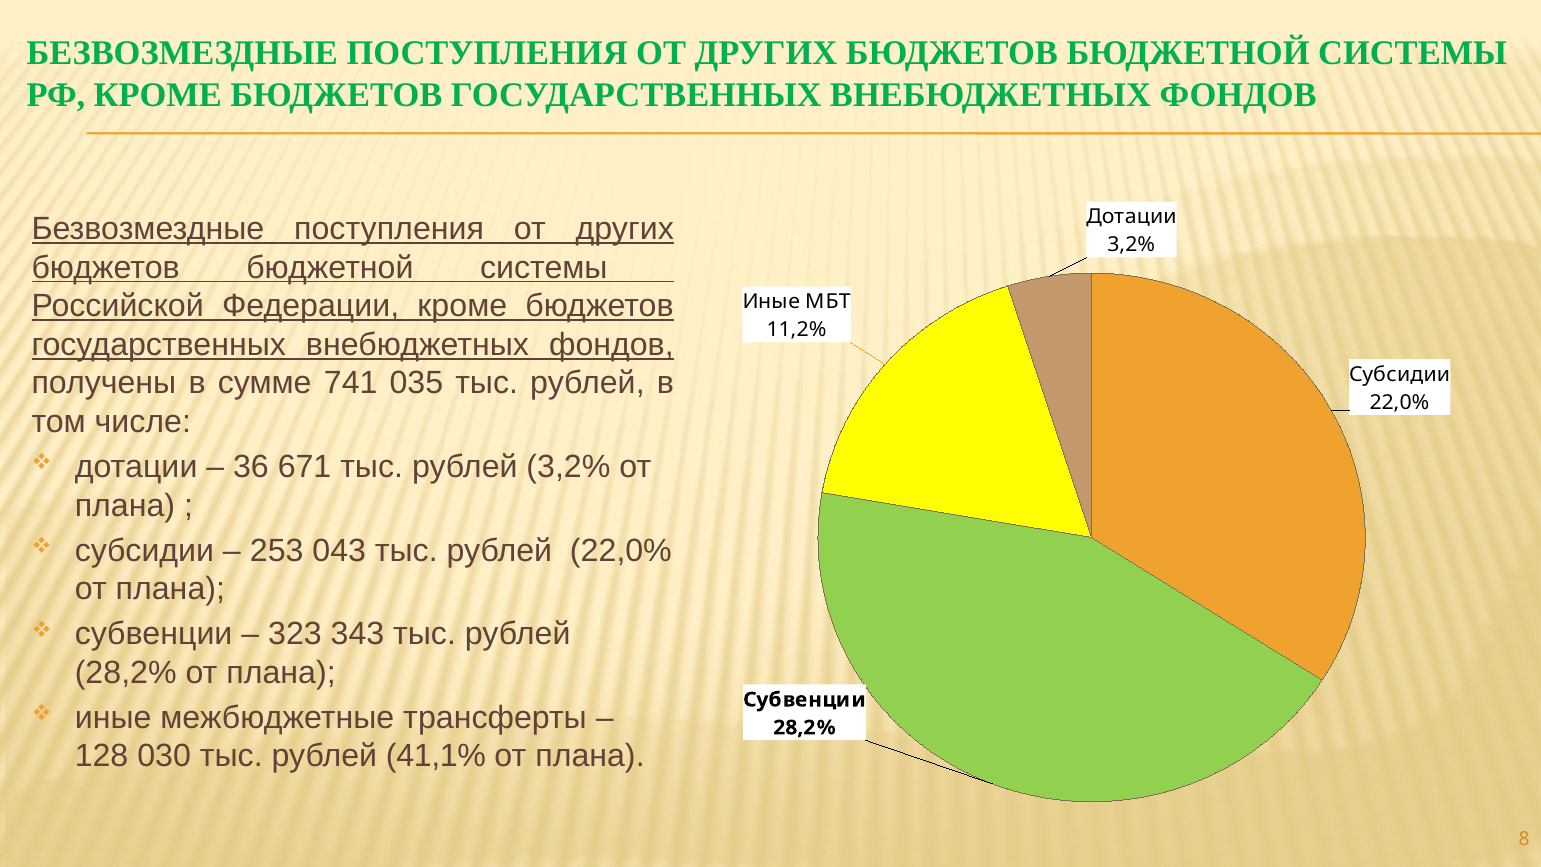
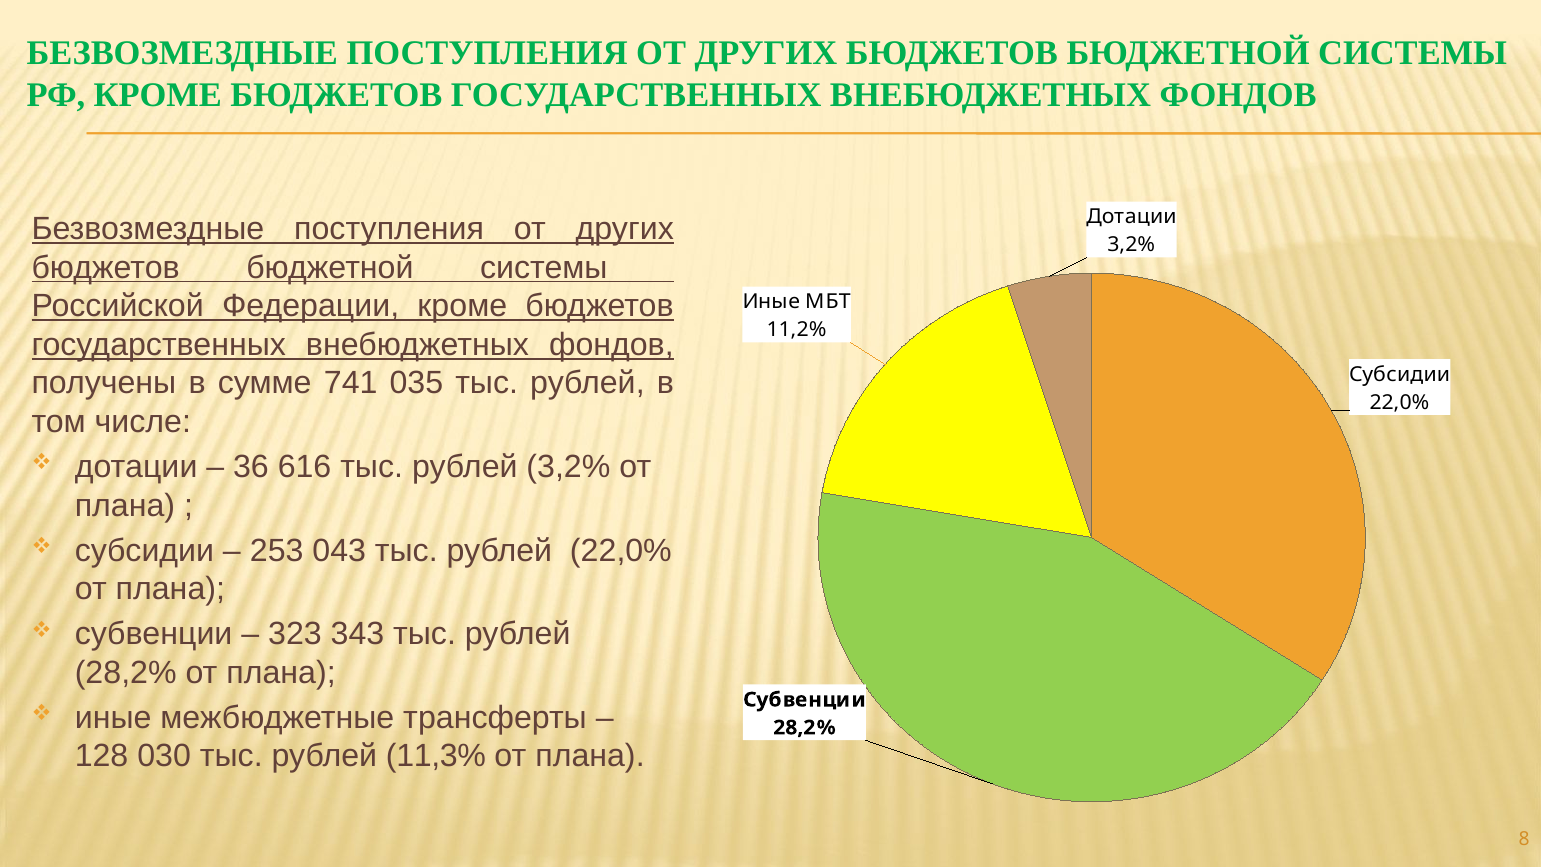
671: 671 -> 616
41,1%: 41,1% -> 11,3%
